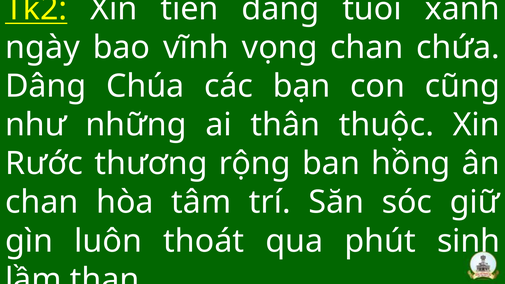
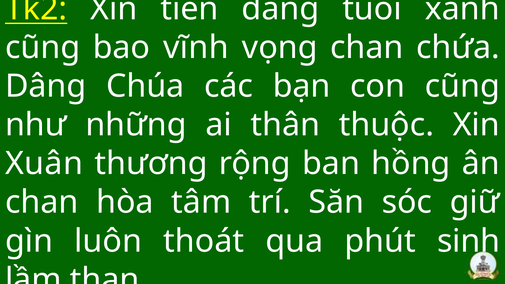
ngày at (43, 47): ngày -> cũng
Rước: Rước -> Xuân
